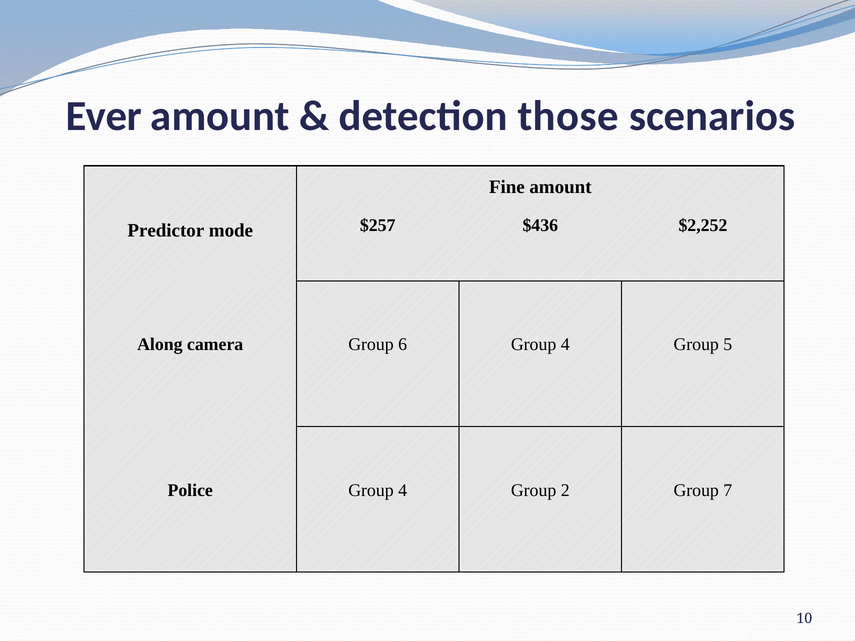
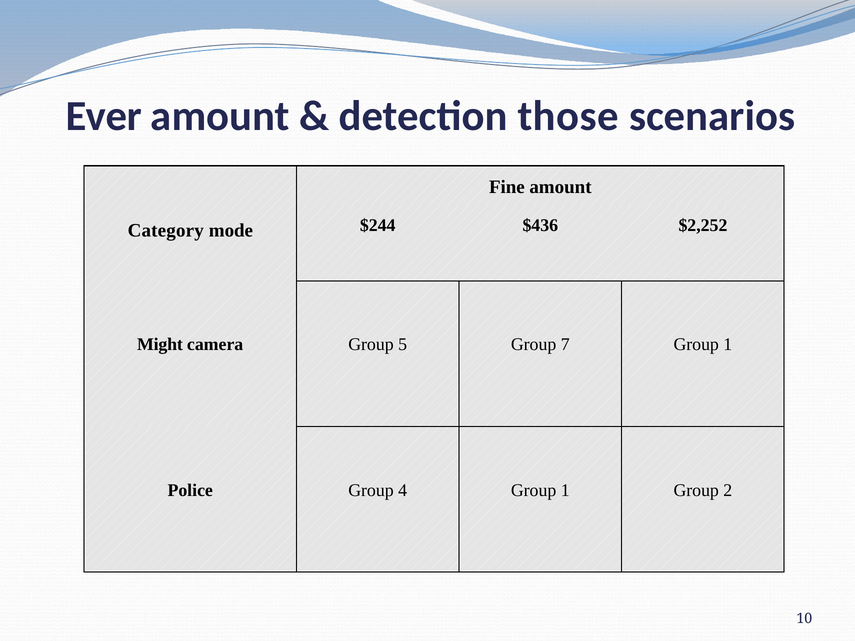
$257: $257 -> $244
Predictor: Predictor -> Category
Along: Along -> Might
6: 6 -> 5
4 at (565, 345): 4 -> 7
5 at (728, 345): 5 -> 1
4 Group 2: 2 -> 1
7: 7 -> 2
